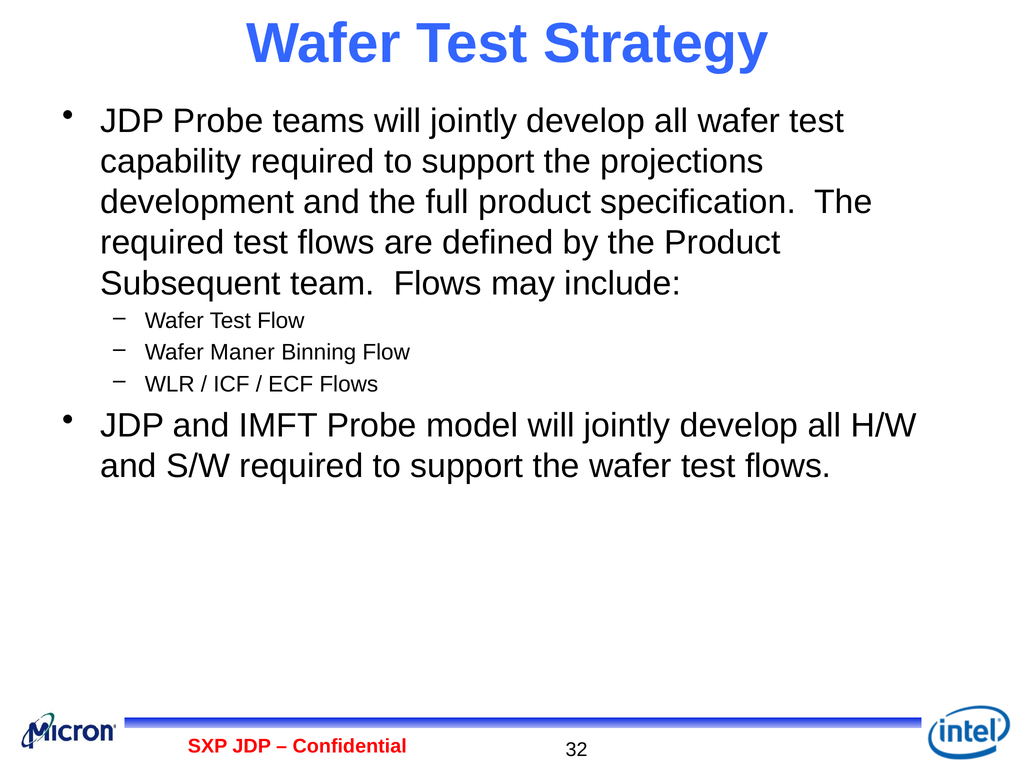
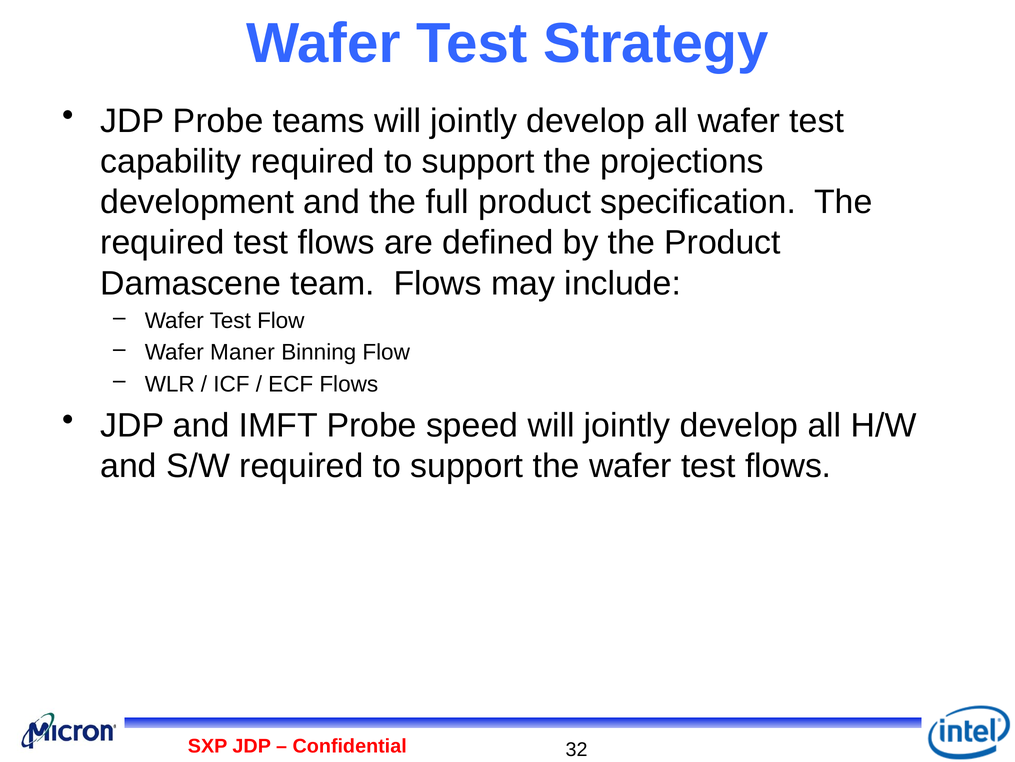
Subsequent: Subsequent -> Damascene
model: model -> speed
